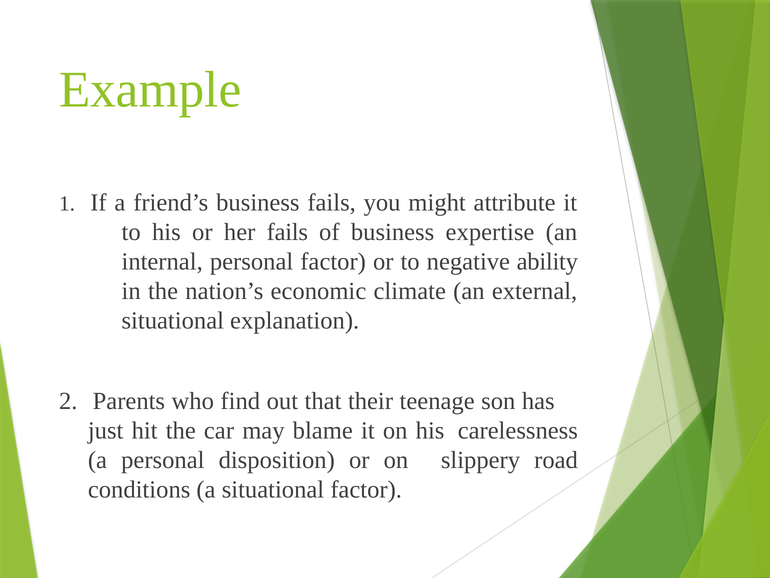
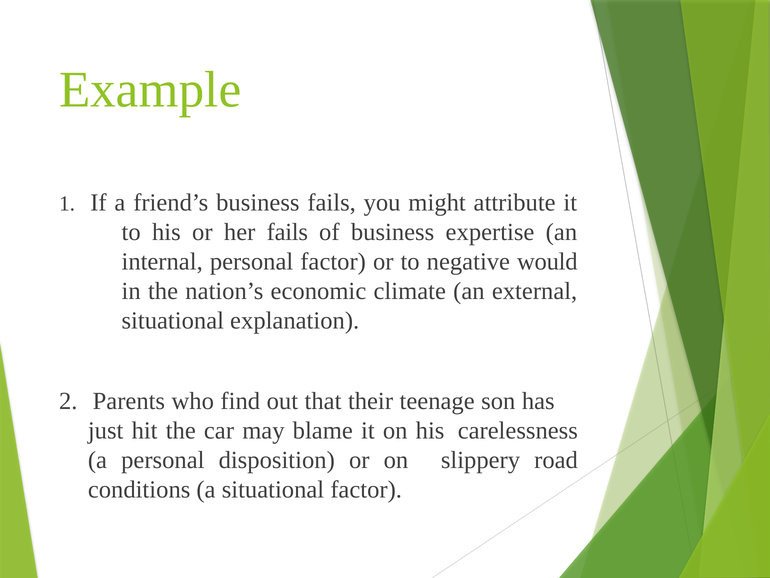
ability: ability -> would
